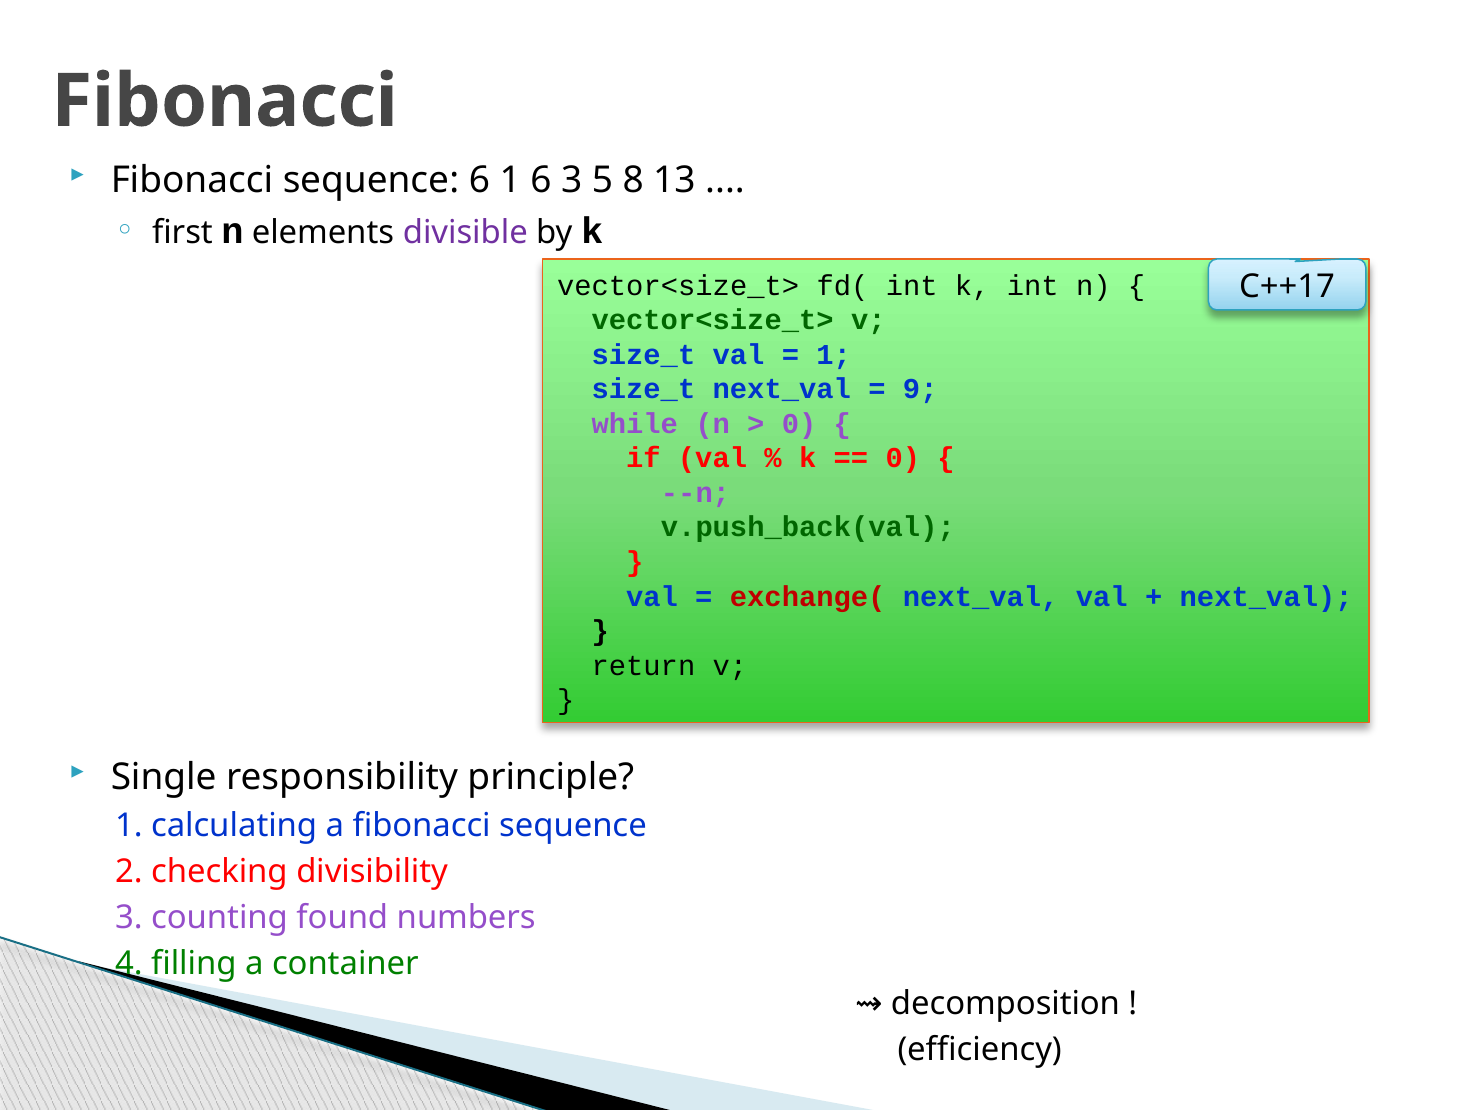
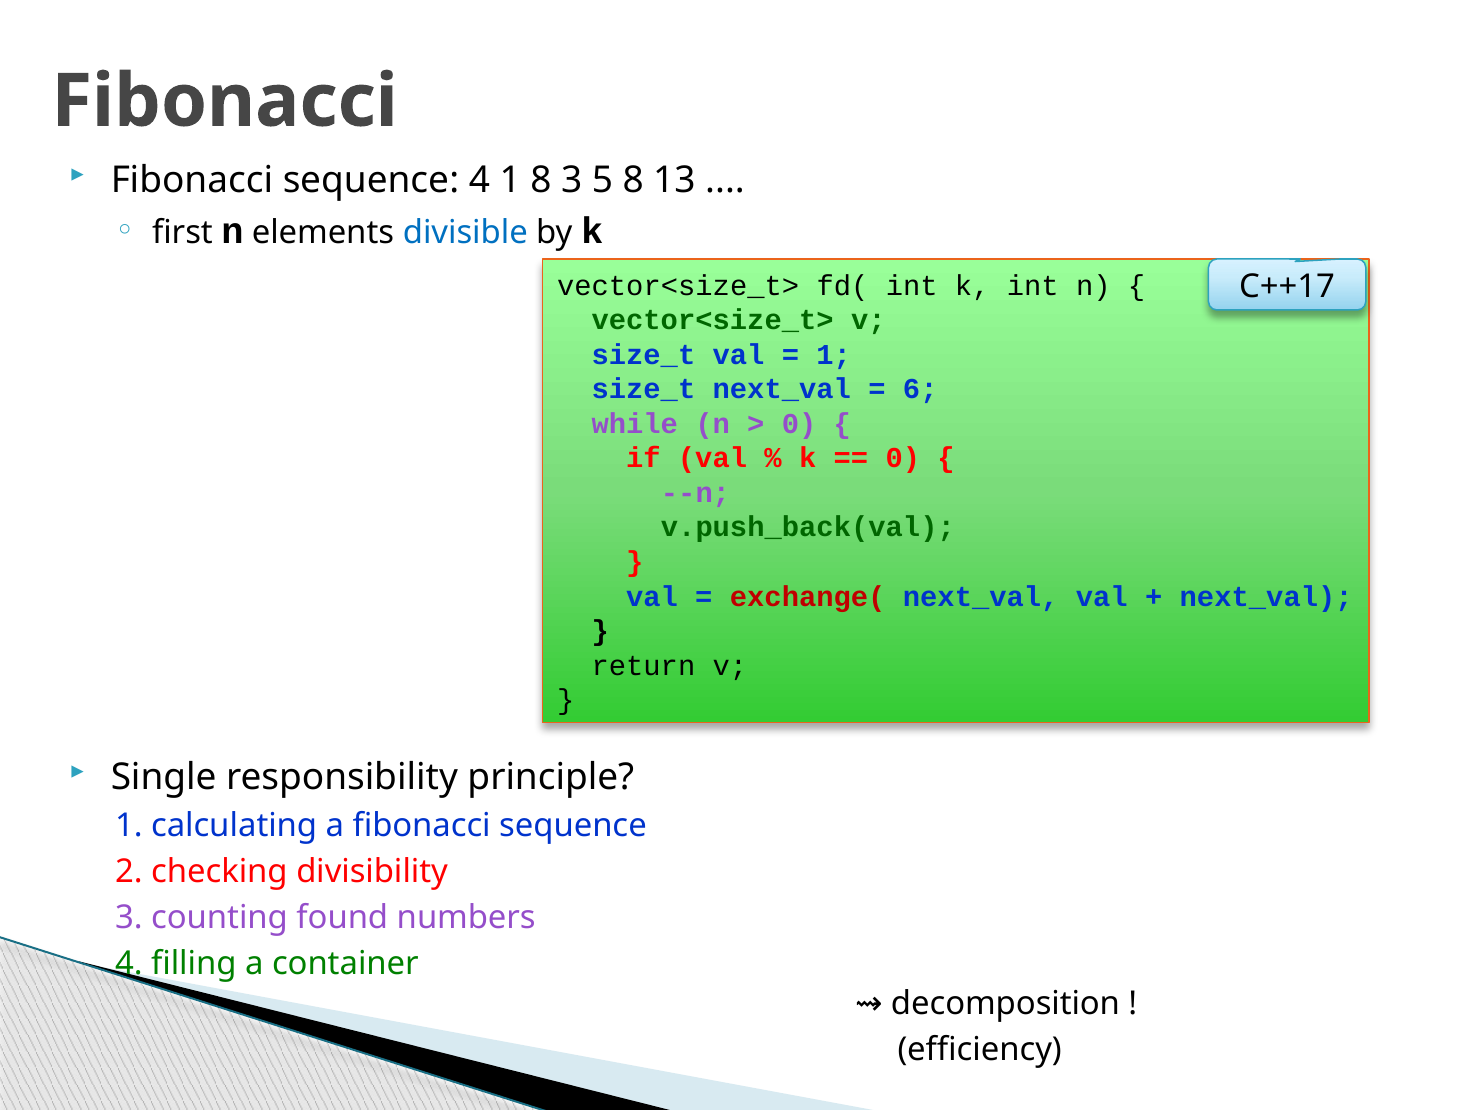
sequence 6: 6 -> 4
1 6: 6 -> 8
divisible colour: purple -> blue
9: 9 -> 6
